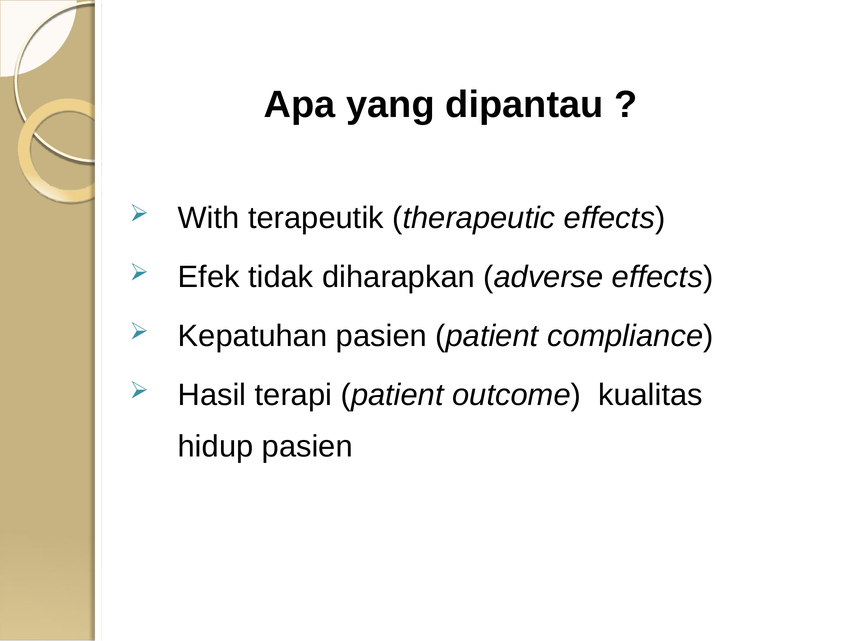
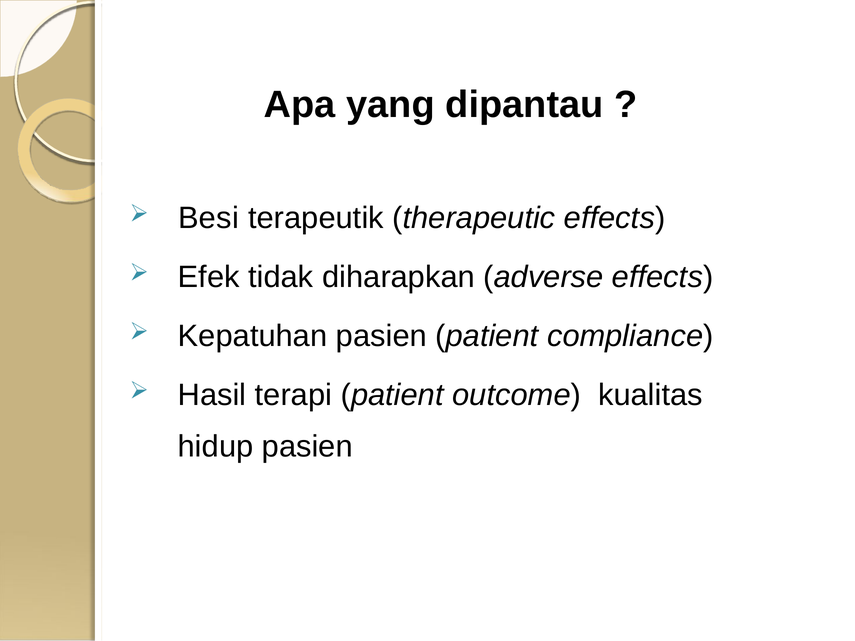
With: With -> Besi
